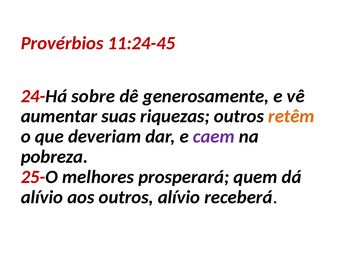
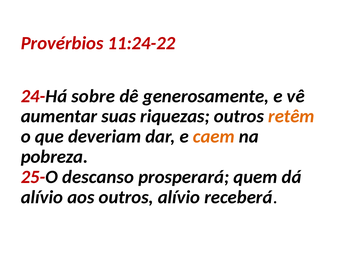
11:24-45: 11:24-45 -> 11:24-22
caem colour: purple -> orange
melhores: melhores -> descanso
